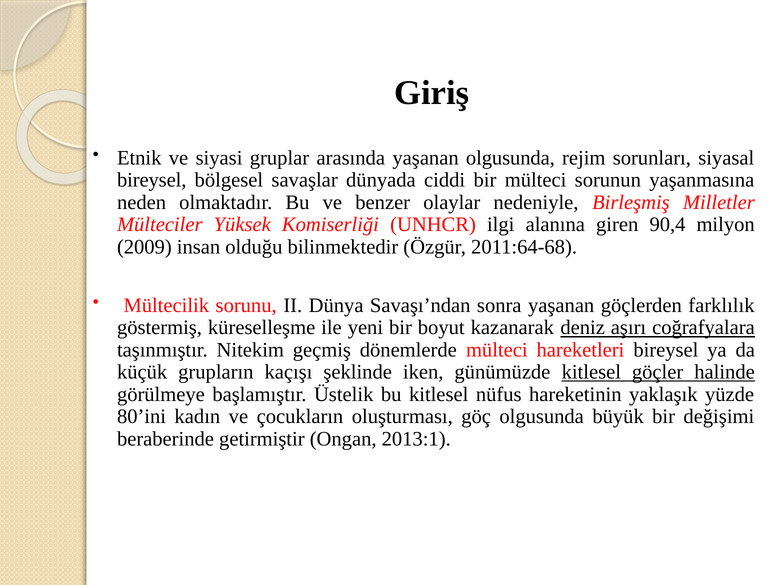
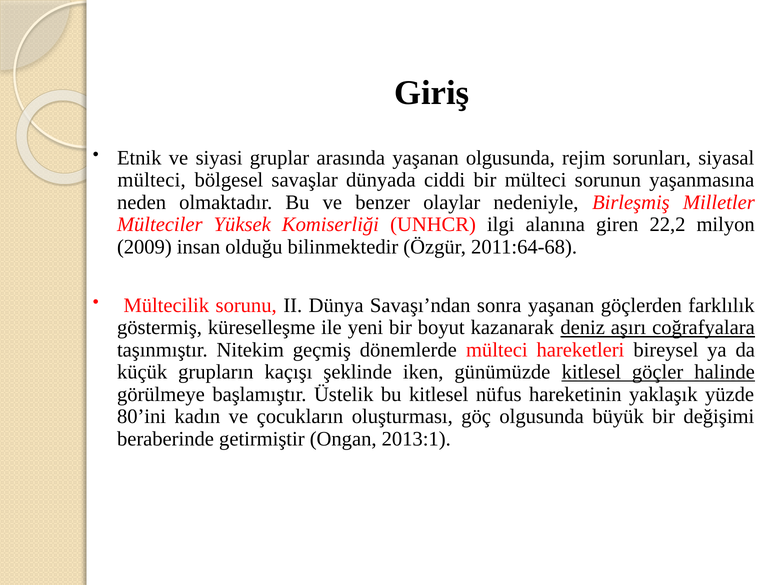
bireysel at (152, 180): bireysel -> mülteci
90,4: 90,4 -> 22,2
